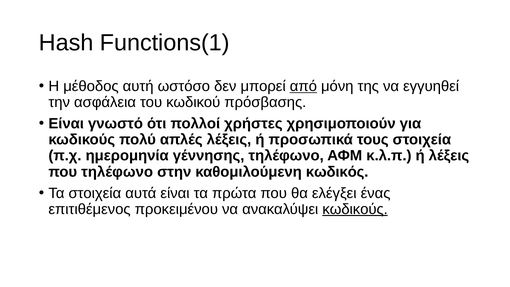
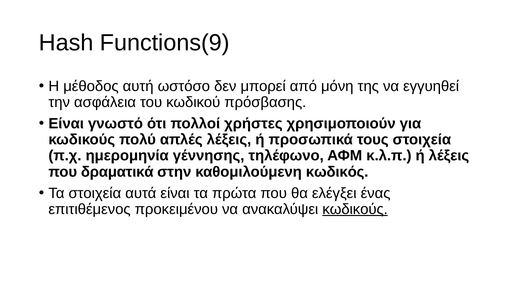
Functions(1: Functions(1 -> Functions(9
από underline: present -> none
που τηλέφωνο: τηλέφωνο -> δραματικά
